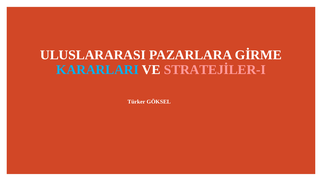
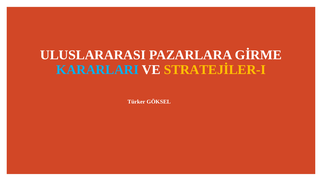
STRATEJİLER-I colour: pink -> yellow
